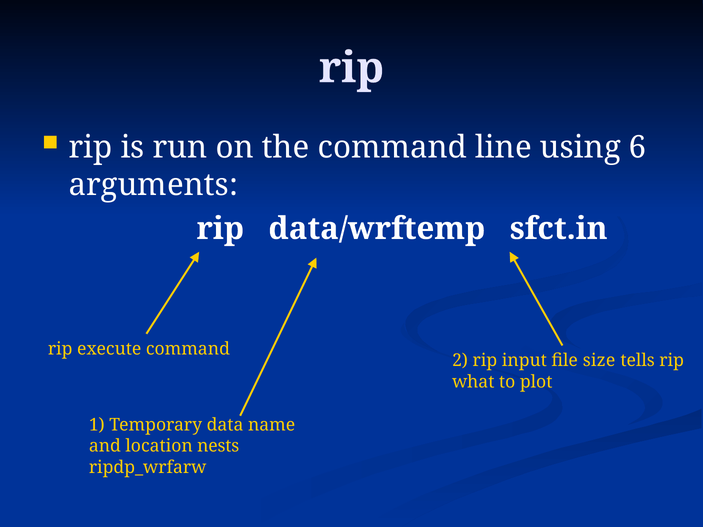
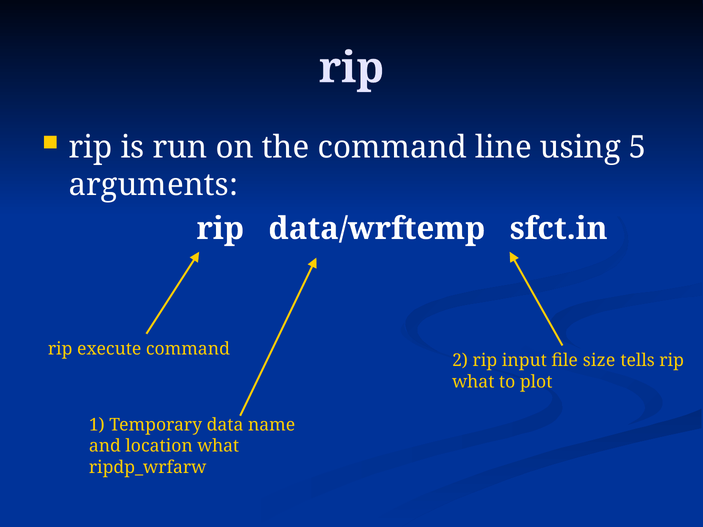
6: 6 -> 5
location nests: nests -> what
